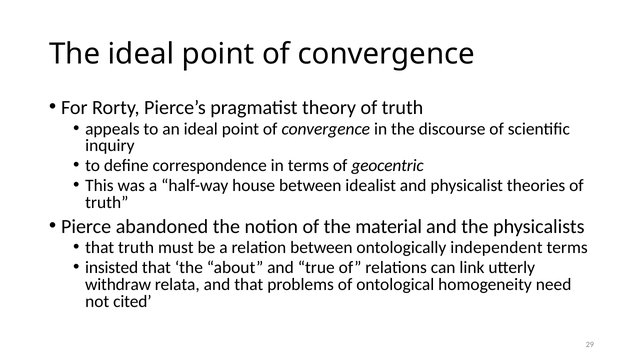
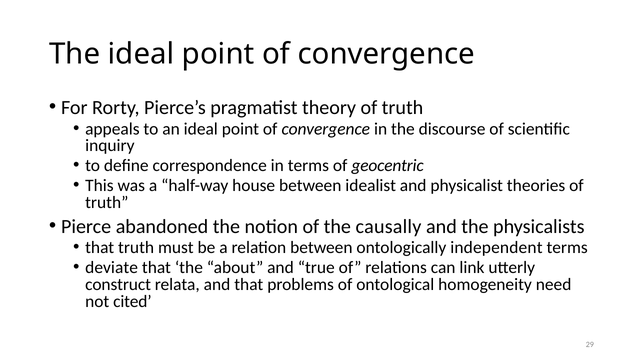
material: material -> causally
insisted: insisted -> deviate
withdraw: withdraw -> construct
